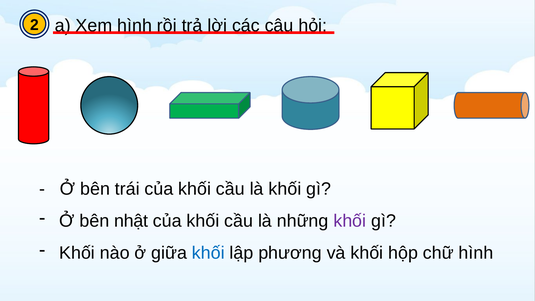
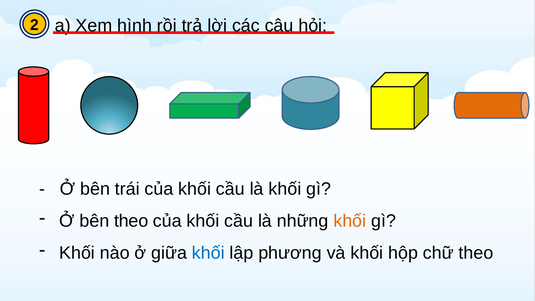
bên nhật: nhật -> theo
khối at (350, 221) colour: purple -> orange
chữ hình: hình -> theo
